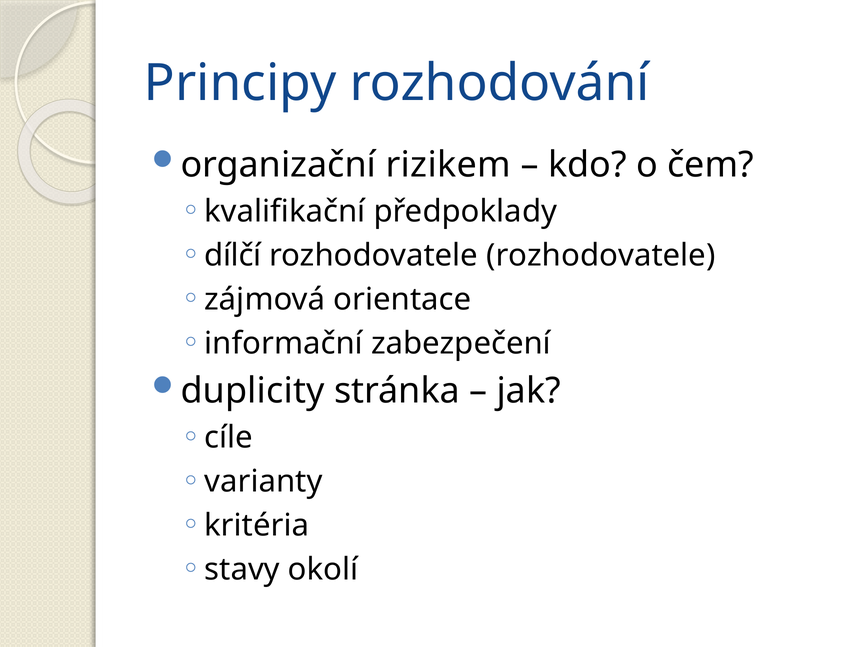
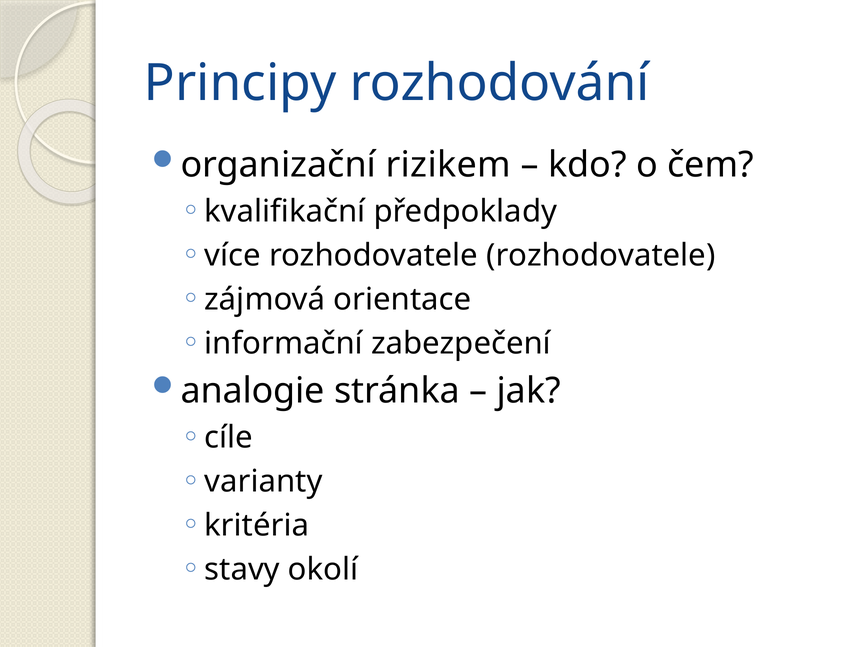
dílčí: dílčí -> více
duplicity: duplicity -> analogie
